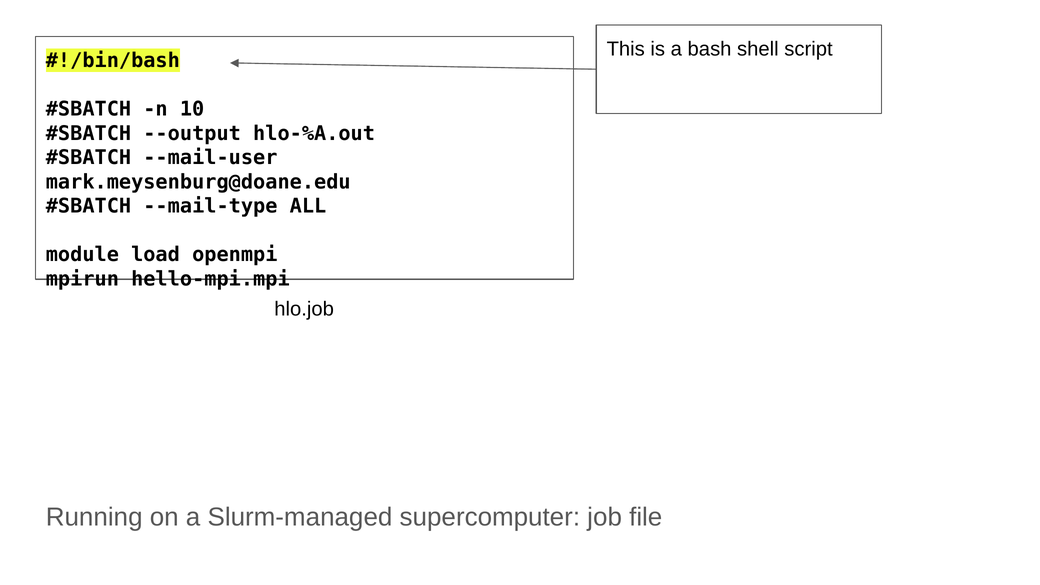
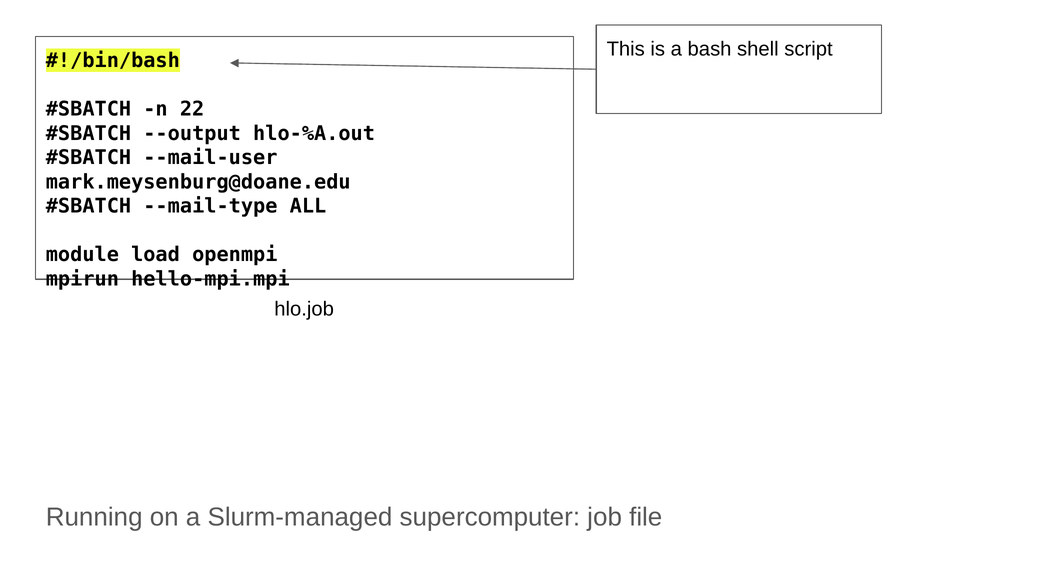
10: 10 -> 22
